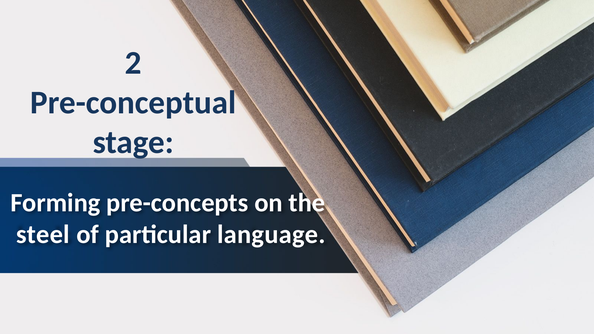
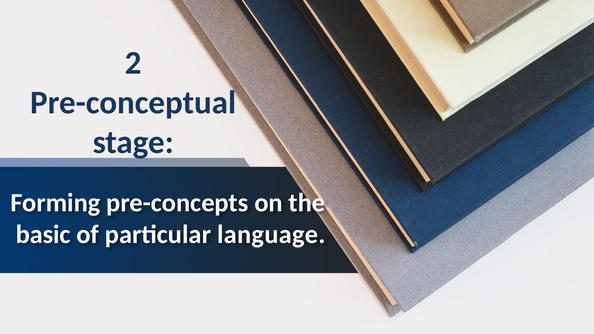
steel: steel -> basic
